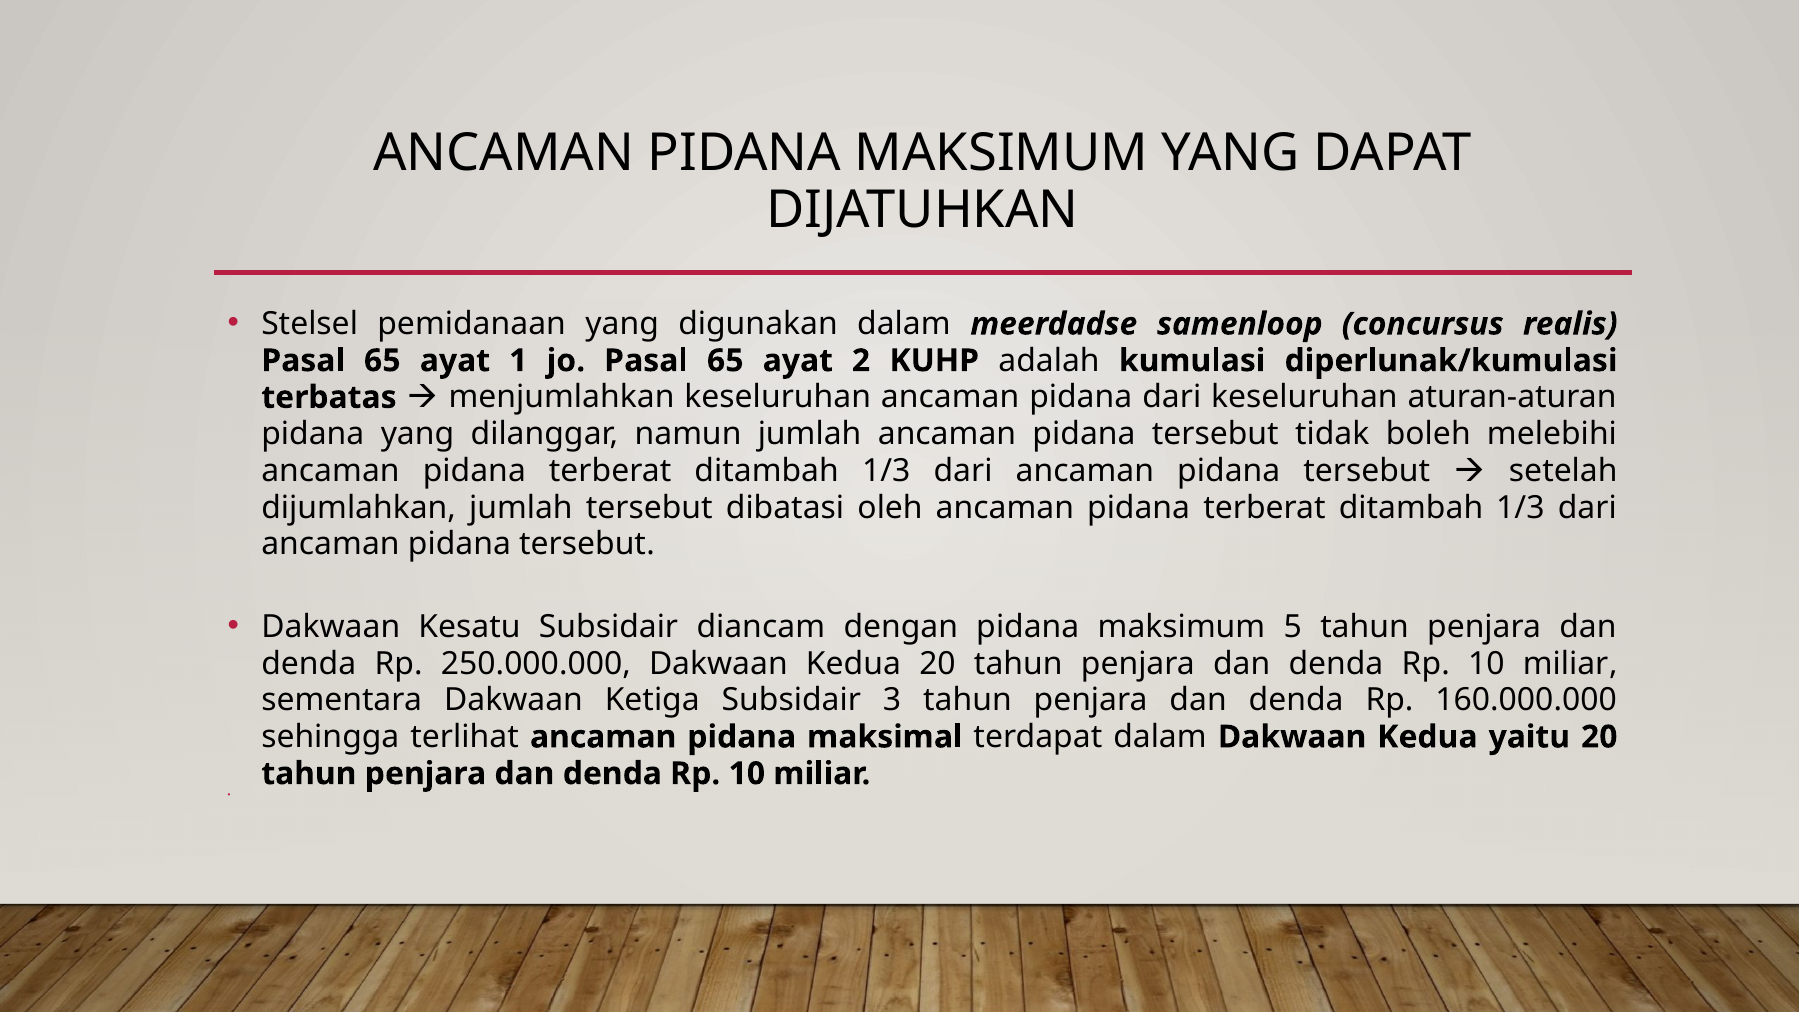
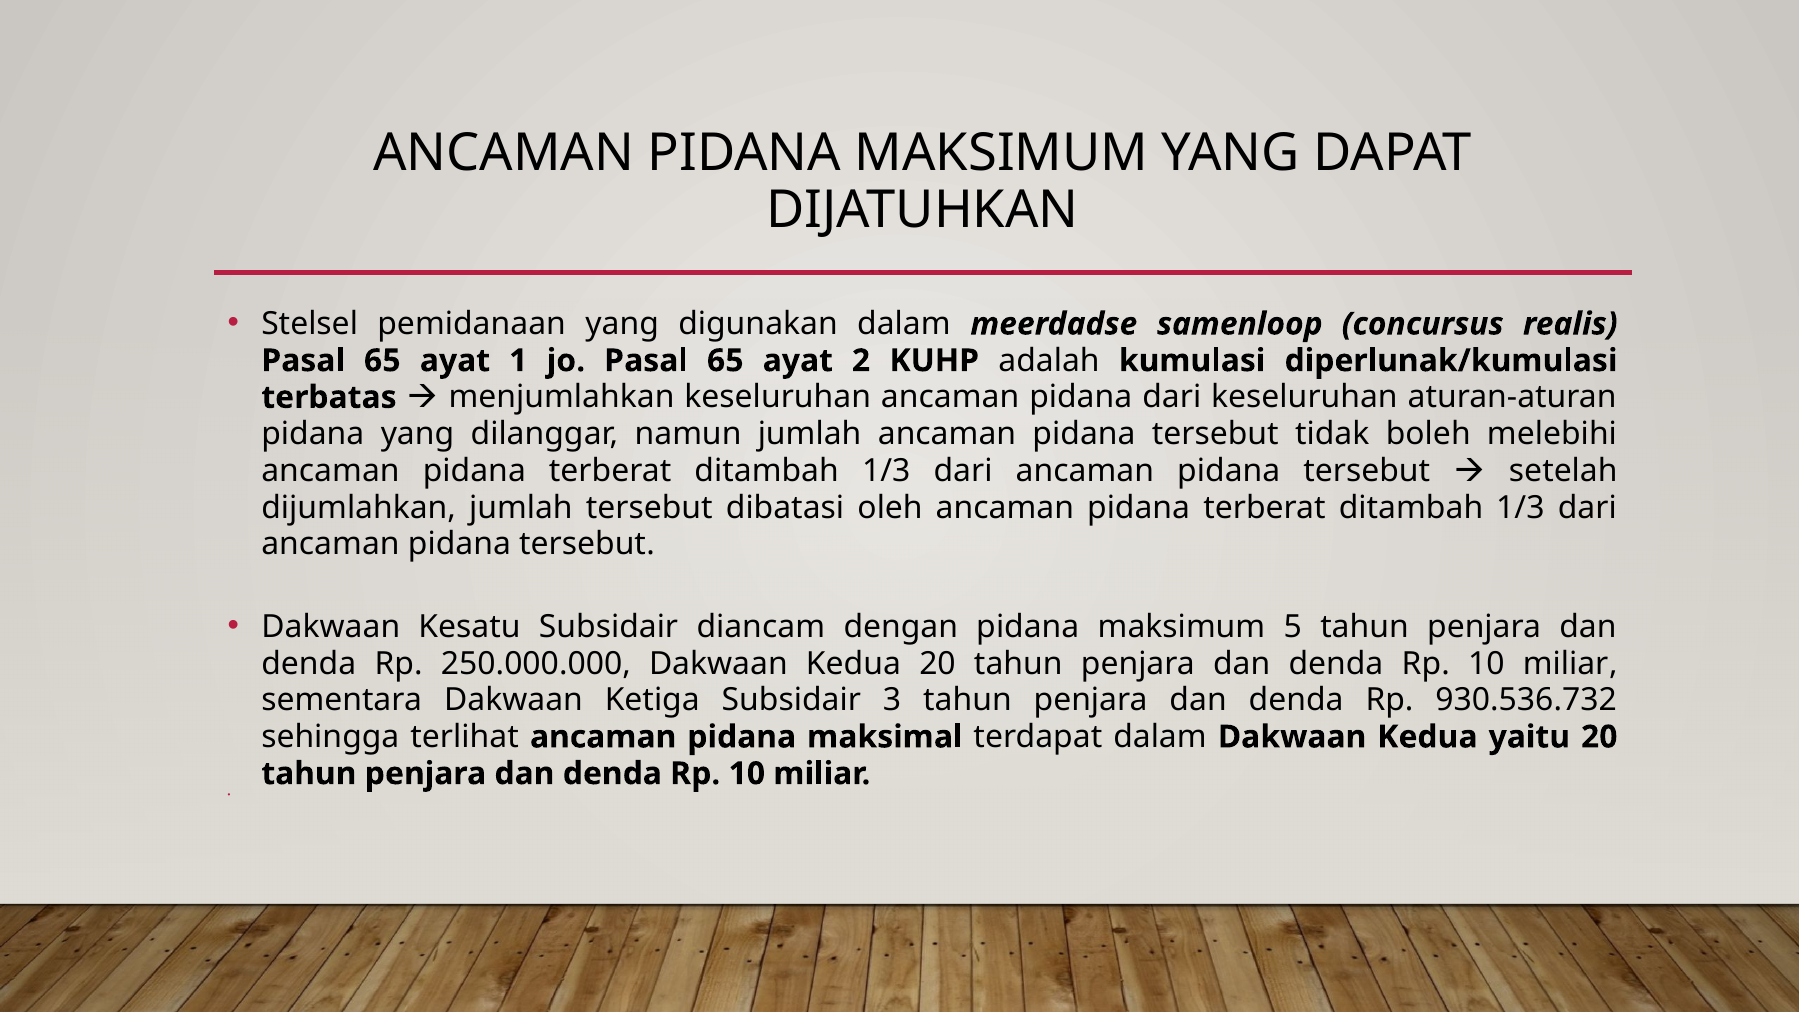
160.000.000: 160.000.000 -> 930.536.732
